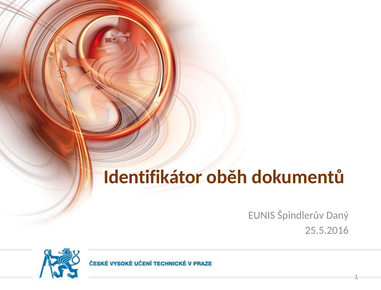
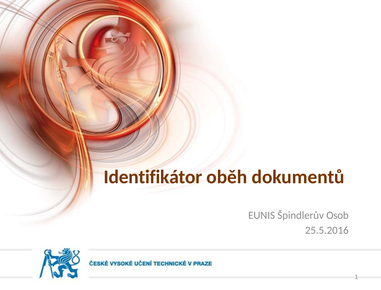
Daný: Daný -> Osob
